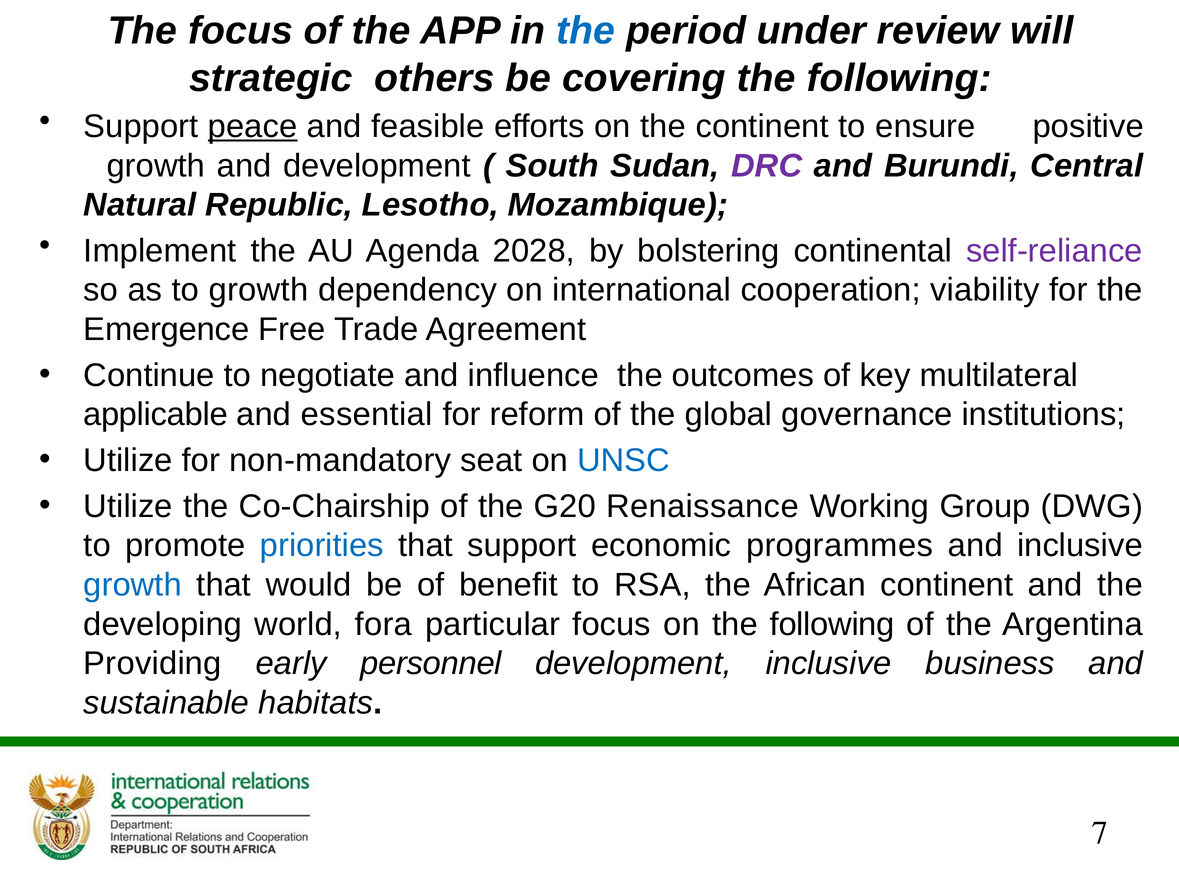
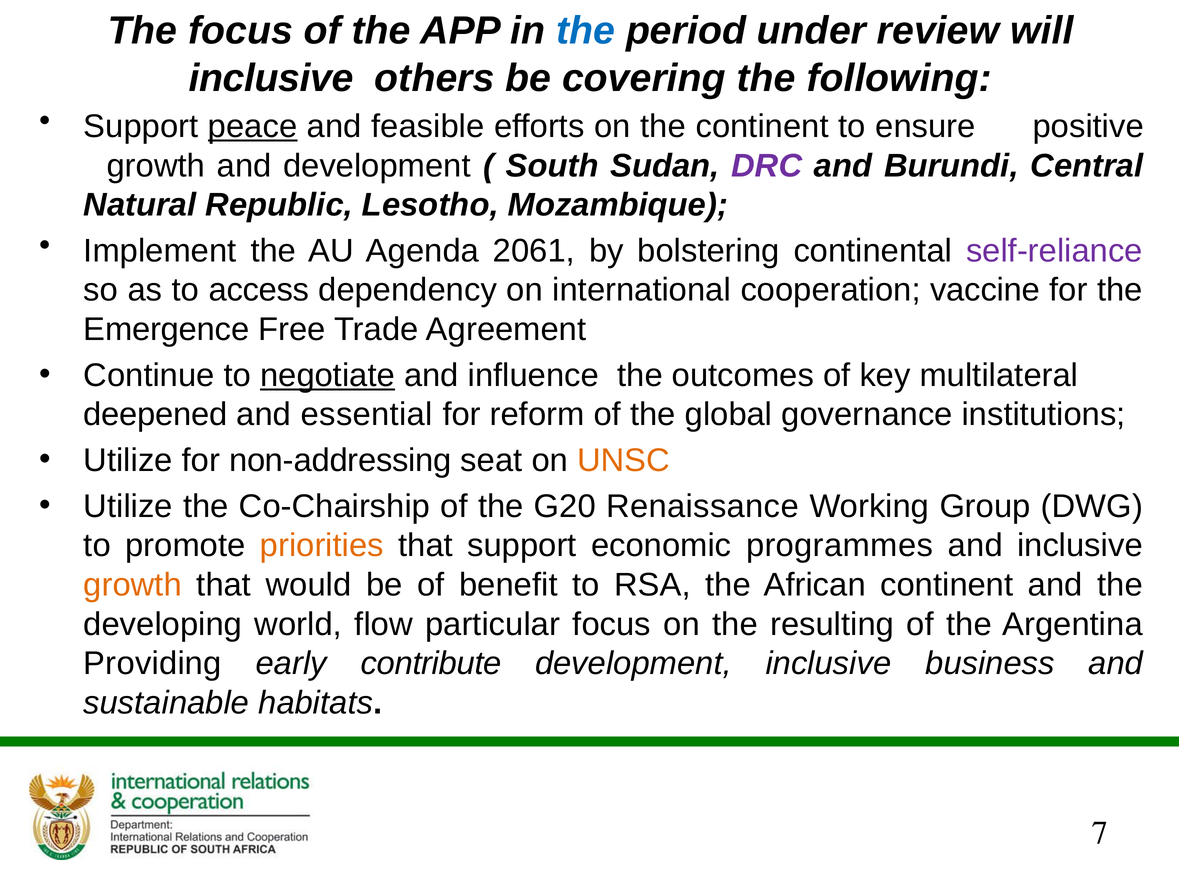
strategic at (271, 78): strategic -> inclusive
2028: 2028 -> 2061
to growth: growth -> access
viability: viability -> vaccine
negotiate underline: none -> present
applicable: applicable -> deepened
non-mandatory: non-mandatory -> non-addressing
UNSC colour: blue -> orange
priorities colour: blue -> orange
growth at (133, 585) colour: blue -> orange
fora: fora -> flow
on the following: following -> resulting
personnel: personnel -> contribute
